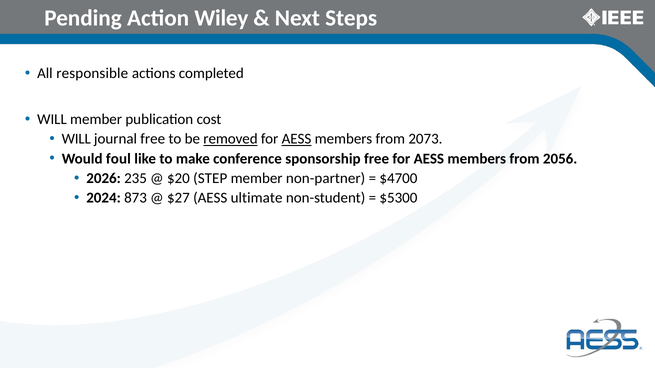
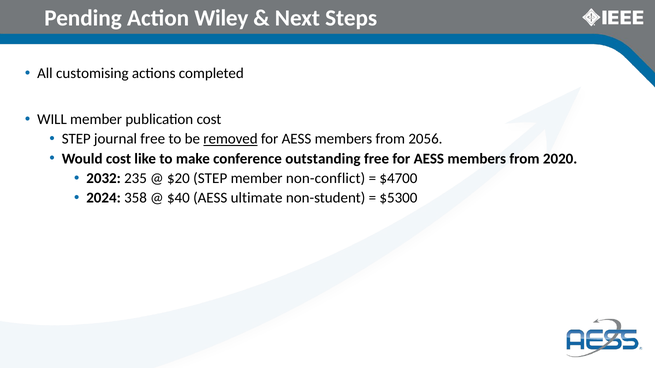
responsible: responsible -> customising
WILL at (76, 139): WILL -> STEP
AESS at (297, 139) underline: present -> none
2073: 2073 -> 2056
Would foul: foul -> cost
sponsorship: sponsorship -> outstanding
2056: 2056 -> 2020
2026: 2026 -> 2032
non-partner: non-partner -> non-conflict
873: 873 -> 358
$27: $27 -> $40
